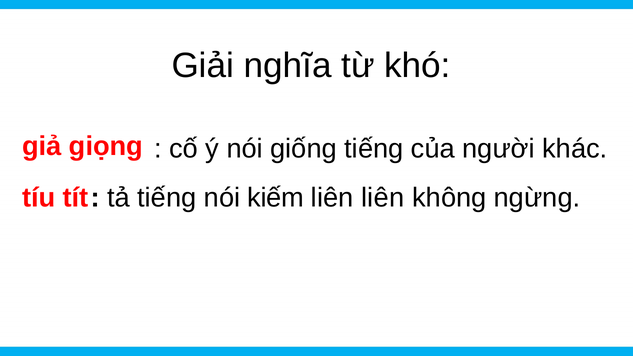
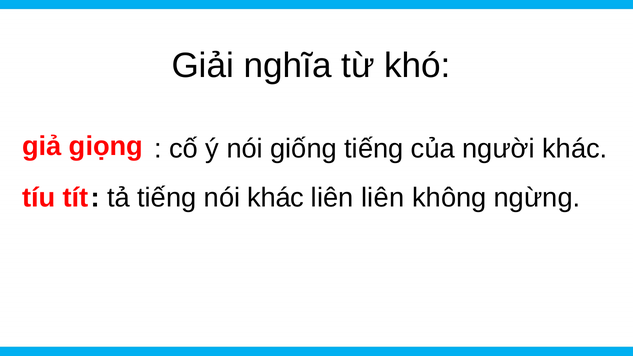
nói kiếm: kiếm -> khác
